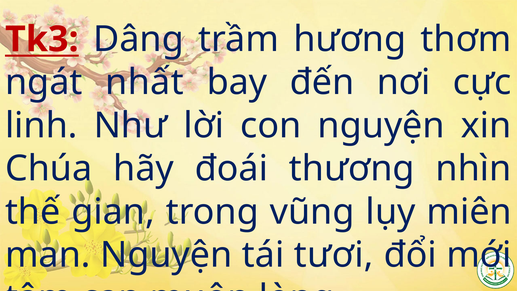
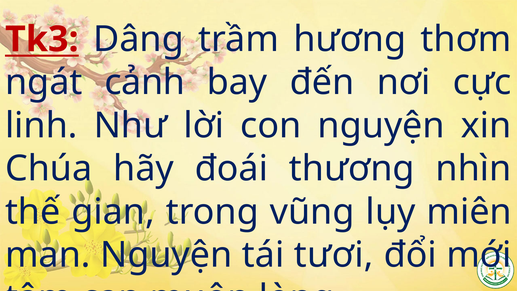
nhất: nhất -> cảnh
